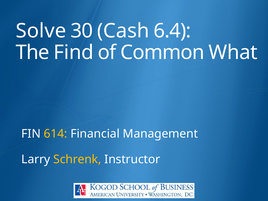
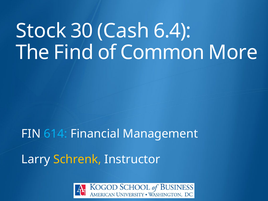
Solve: Solve -> Stock
What: What -> More
614 colour: yellow -> light blue
